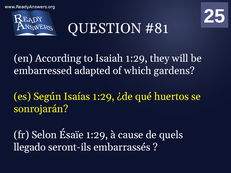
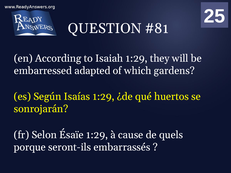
llegado: llegado -> porque
